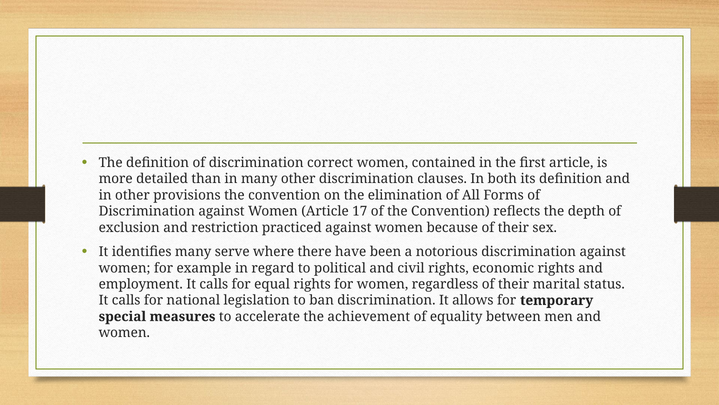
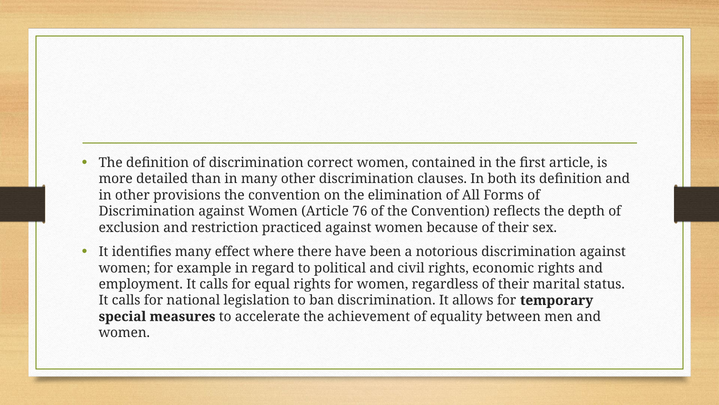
17: 17 -> 76
serve: serve -> effect
